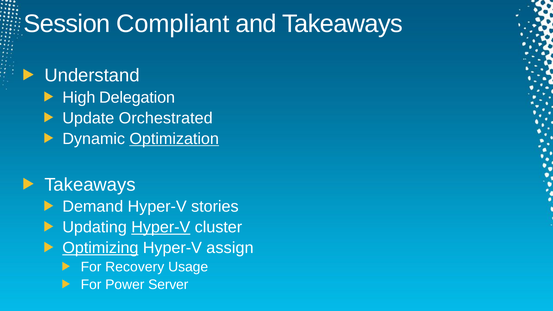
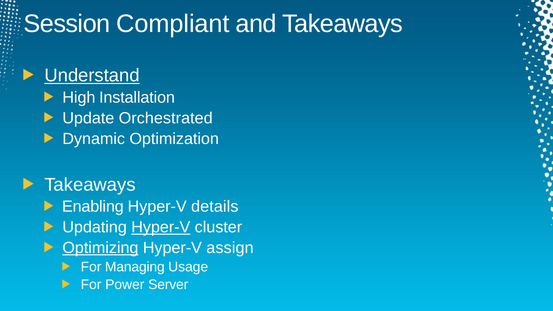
Understand underline: none -> present
Delegation: Delegation -> Installation
Optimization underline: present -> none
Demand: Demand -> Enabling
stories: stories -> details
Recovery: Recovery -> Managing
